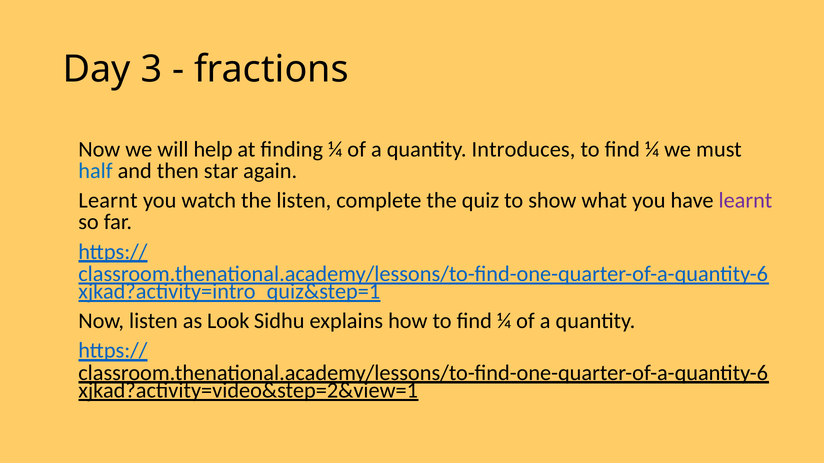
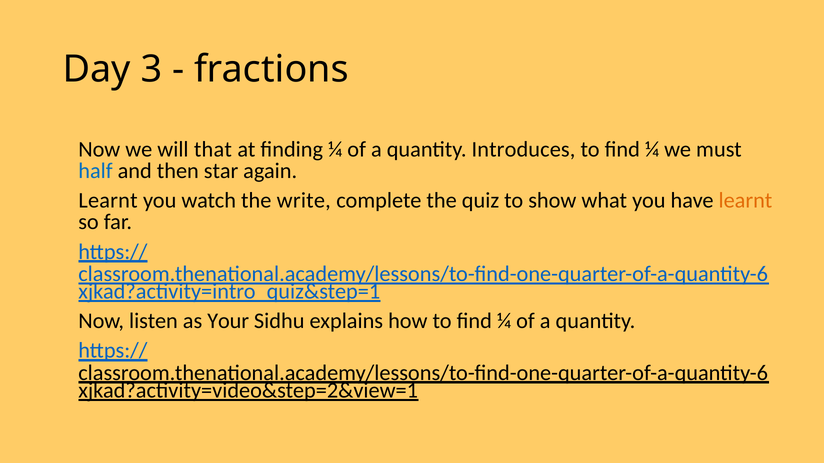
help: help -> that
the listen: listen -> write
learnt at (745, 201) colour: purple -> orange
Look: Look -> Your
